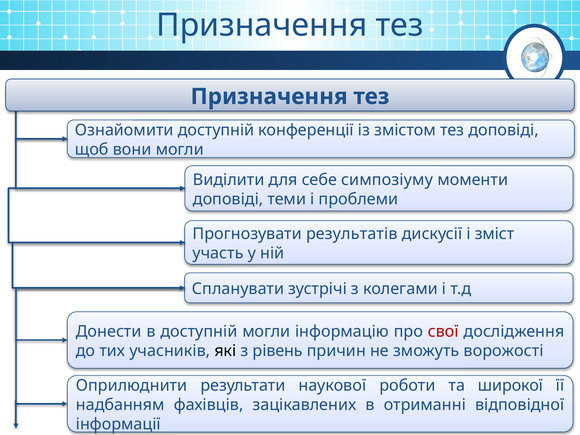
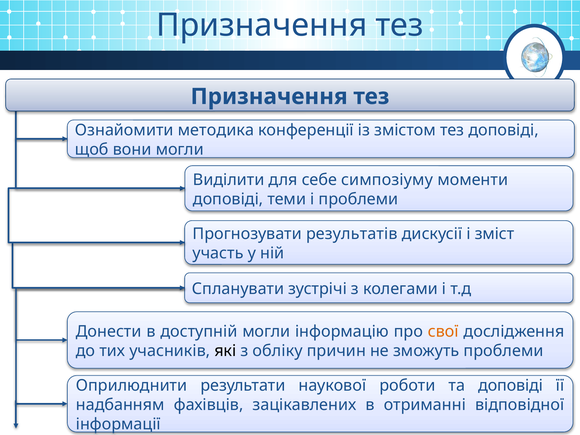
доступній at (216, 130): доступній -> методика
свої colour: red -> orange
рівень: рівень -> обліку
зможуть ворожості: ворожості -> проблеми
та широкої: широкої -> доповіді
